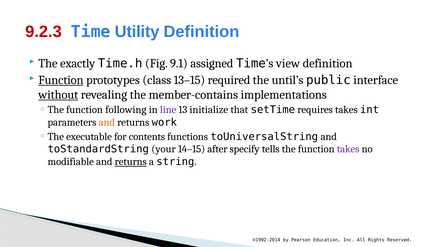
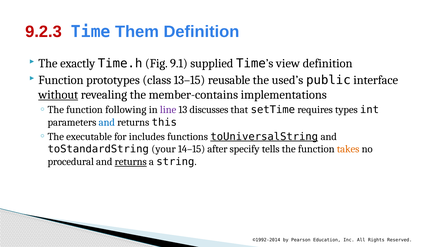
Utility: Utility -> Them
assigned: assigned -> supplied
Function at (61, 80) underline: present -> none
required: required -> reusable
until’s: until’s -> used’s
initialize: initialize -> discusses
requires takes: takes -> types
and at (107, 122) colour: orange -> blue
work: work -> this
contents: contents -> includes
toUniversalString underline: none -> present
takes at (348, 149) colour: purple -> orange
modifiable: modifiable -> procedural
